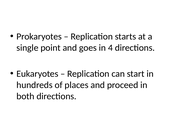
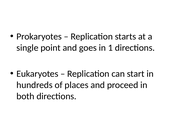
4: 4 -> 1
